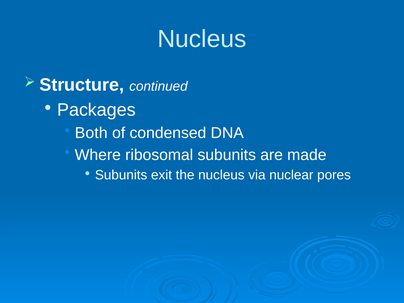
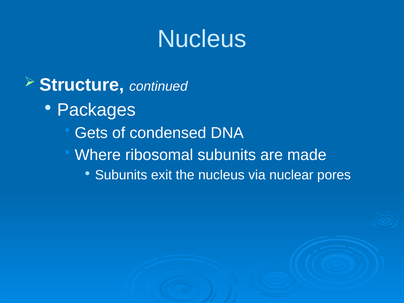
Both: Both -> Gets
